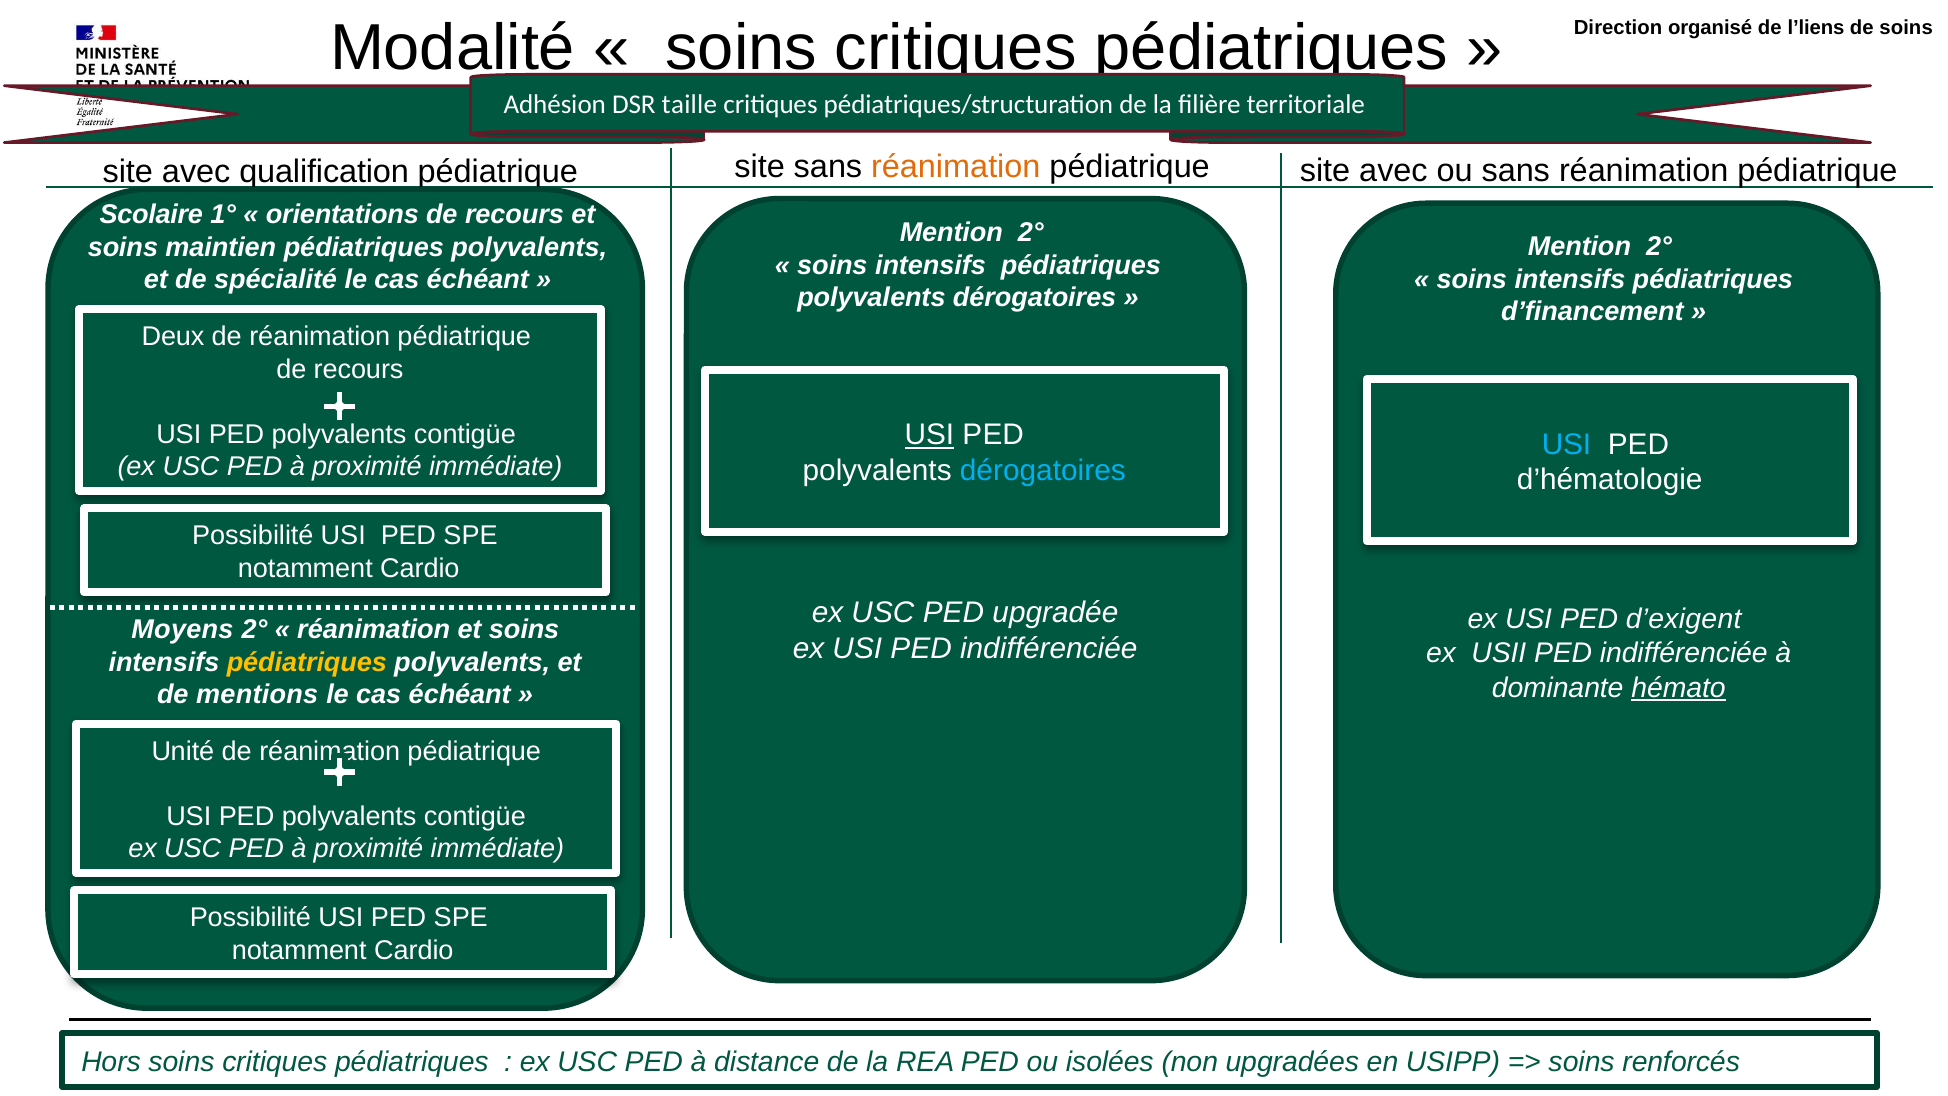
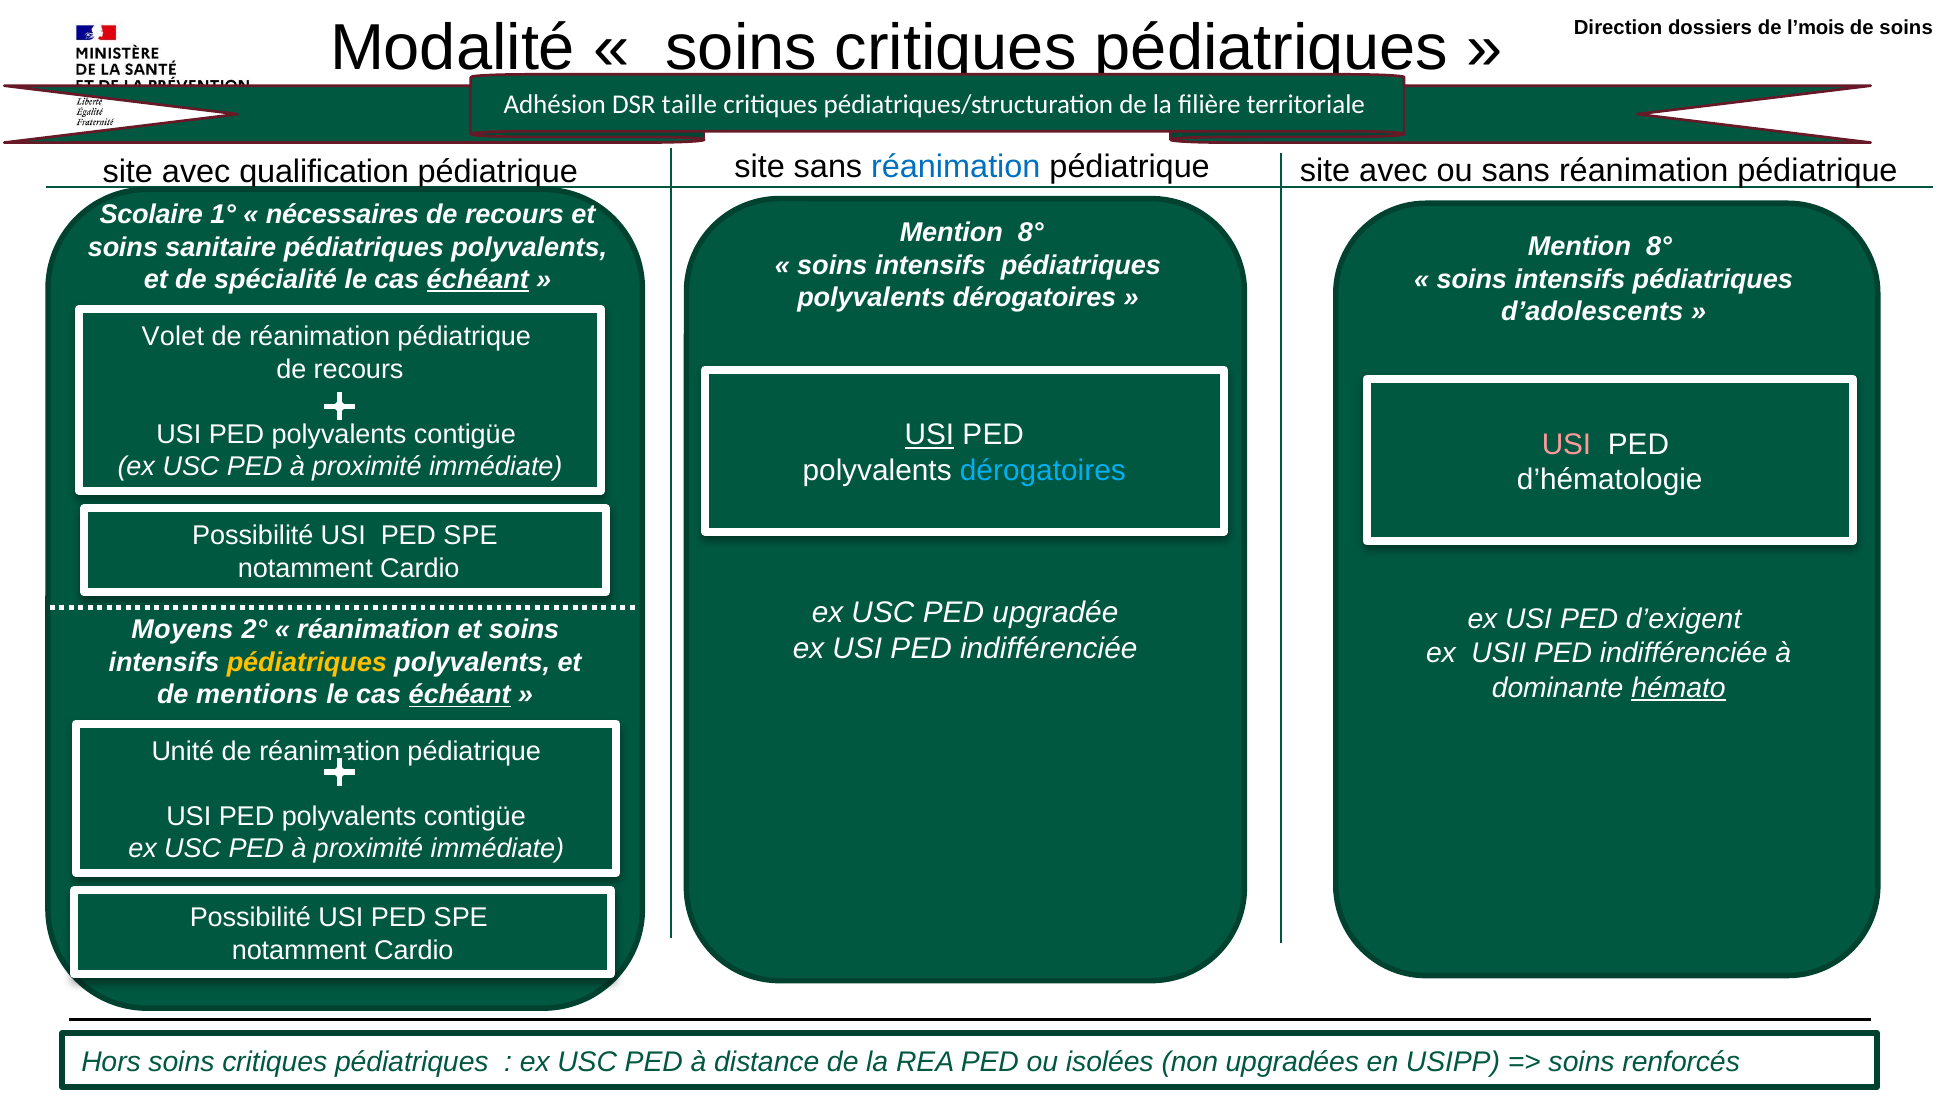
organisé: organisé -> dossiers
l’liens: l’liens -> l’mois
réanimation at (956, 167) colour: orange -> blue
orientations: orientations -> nécessaires
2° at (1031, 233): 2° -> 8°
2° at (1659, 247): 2° -> 8°
maintien: maintien -> sanitaire
échéant at (478, 280) underline: none -> present
d’financement: d’financement -> d’adolescents
Deux: Deux -> Volet
USI at (1566, 444) colour: light blue -> pink
échéant at (460, 695) underline: none -> present
